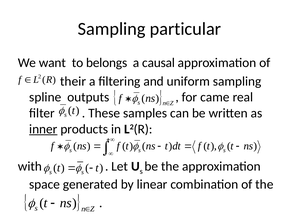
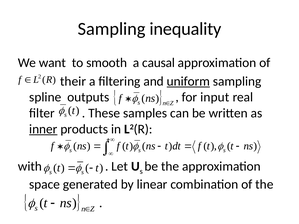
particular: particular -> inequality
belongs: belongs -> smooth
uniform underline: none -> present
came: came -> input
